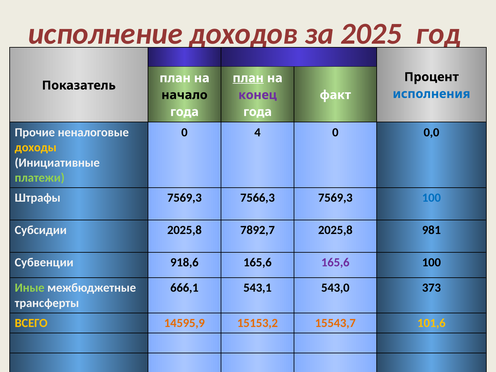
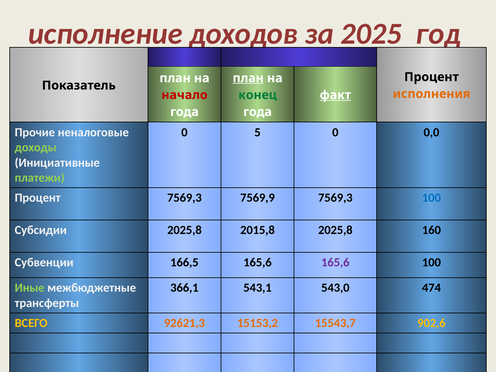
исполнения colour: blue -> orange
начало colour: black -> red
конец colour: purple -> green
факт underline: none -> present
4: 4 -> 5
доходы colour: yellow -> light green
Штрафы at (38, 198): Штрафы -> Процент
7566,3: 7566,3 -> 7569,9
7892,7: 7892,7 -> 2015,8
981: 981 -> 160
918,6: 918,6 -> 166,5
666,1: 666,1 -> 366,1
373: 373 -> 474
14595,9: 14595,9 -> 92621,3
101,6: 101,6 -> 902,6
